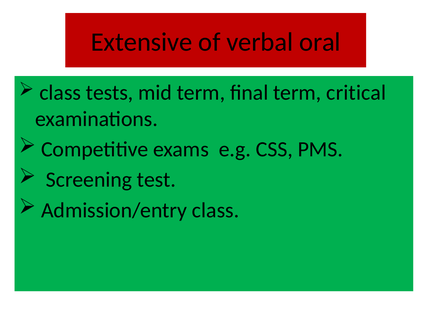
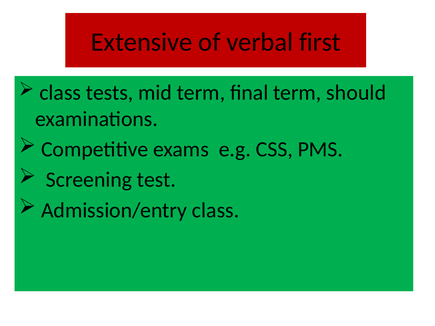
oral: oral -> first
critical: critical -> should
